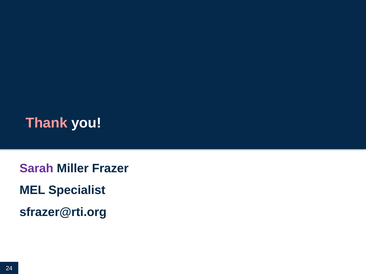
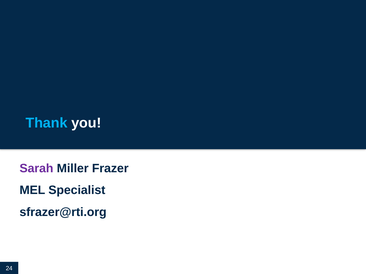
Thank colour: pink -> light blue
